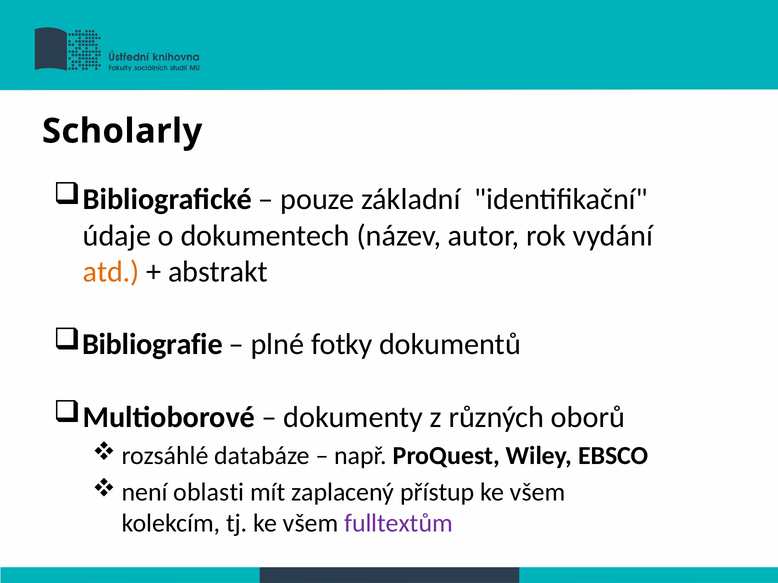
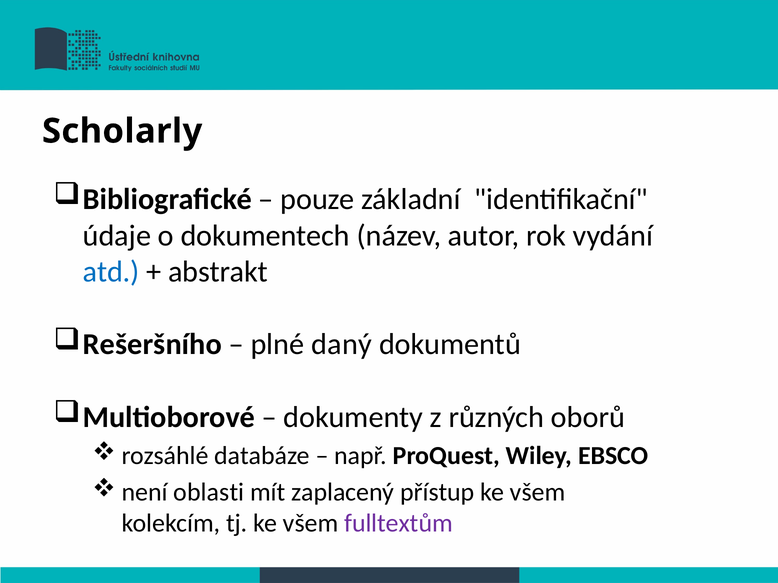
atd colour: orange -> blue
Bibliografie: Bibliografie -> Rešeršního
fotky: fotky -> daný
